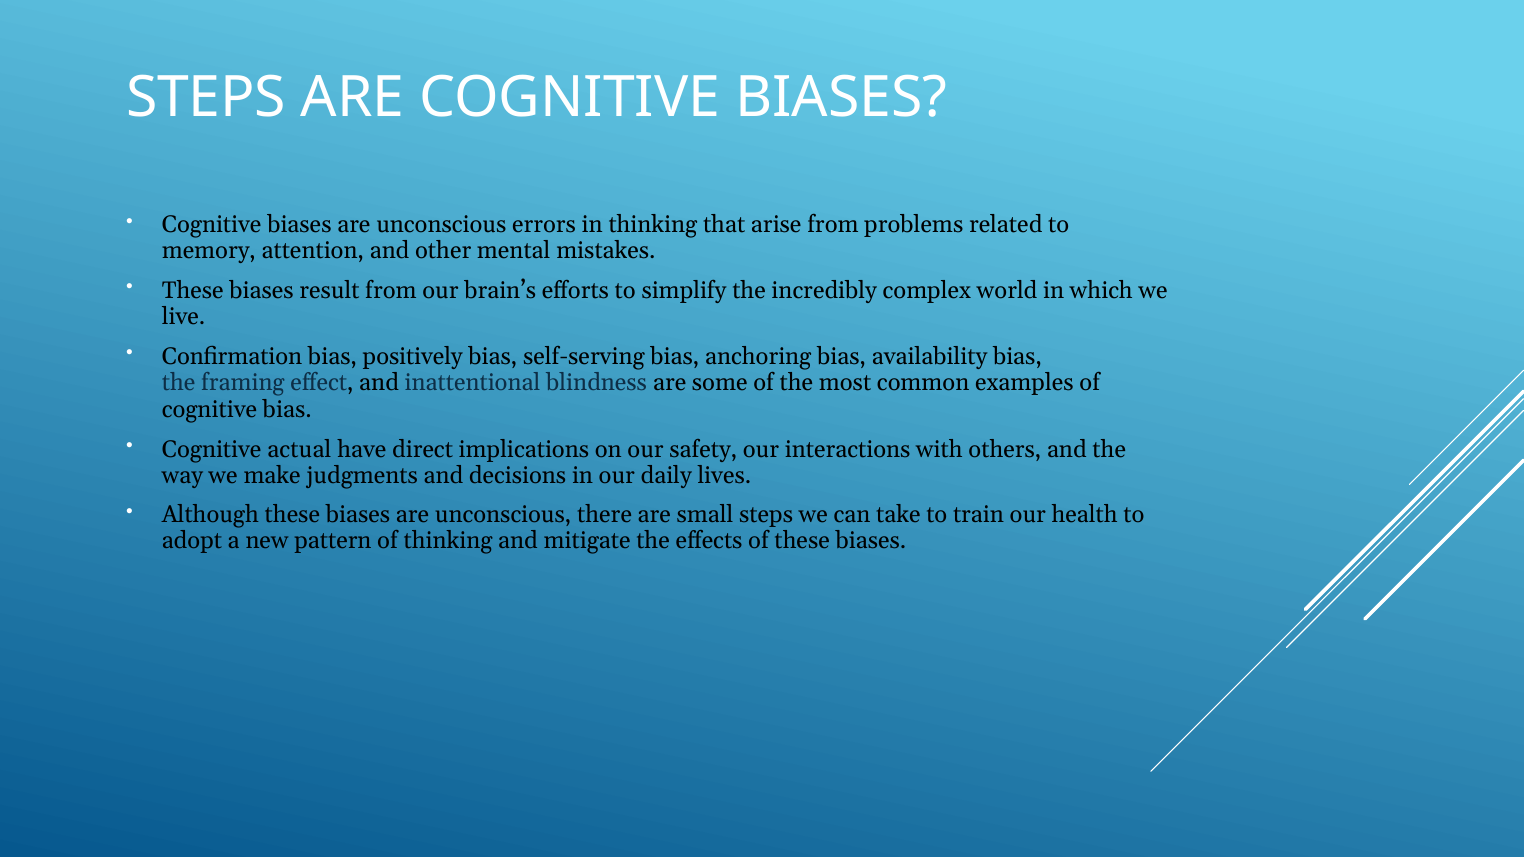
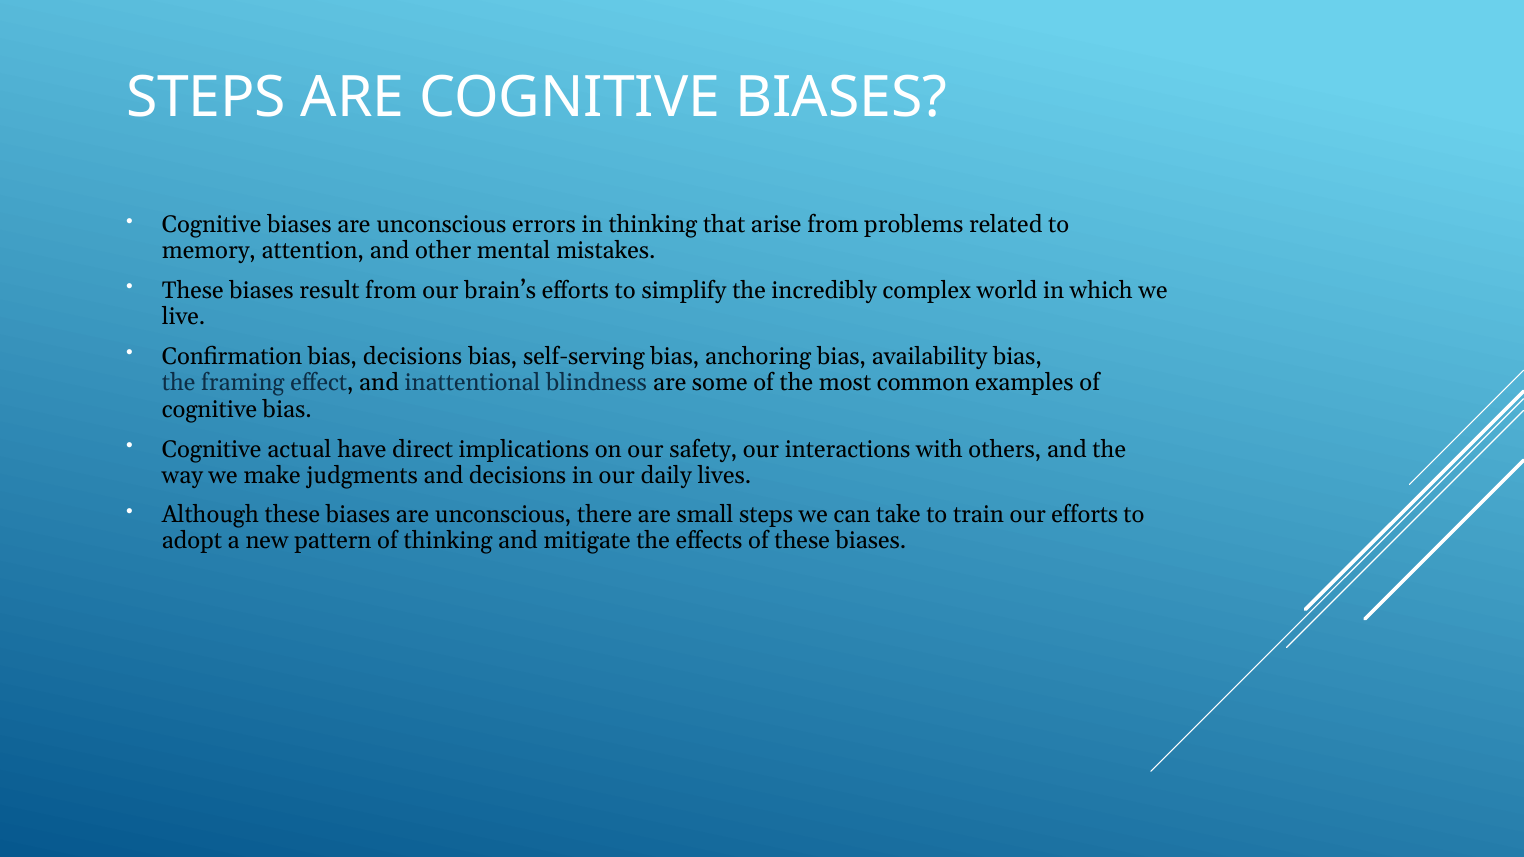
bias positively: positively -> decisions
our health: health -> efforts
